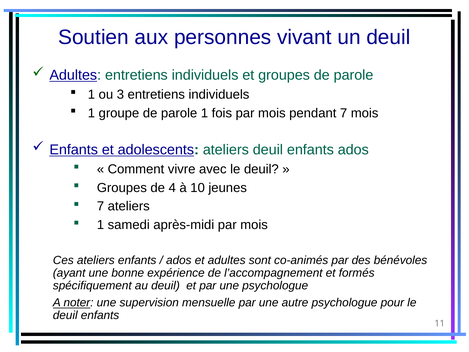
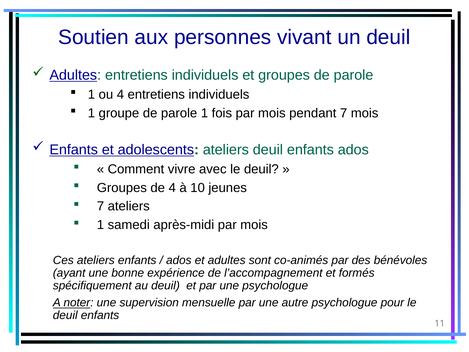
ou 3: 3 -> 4
